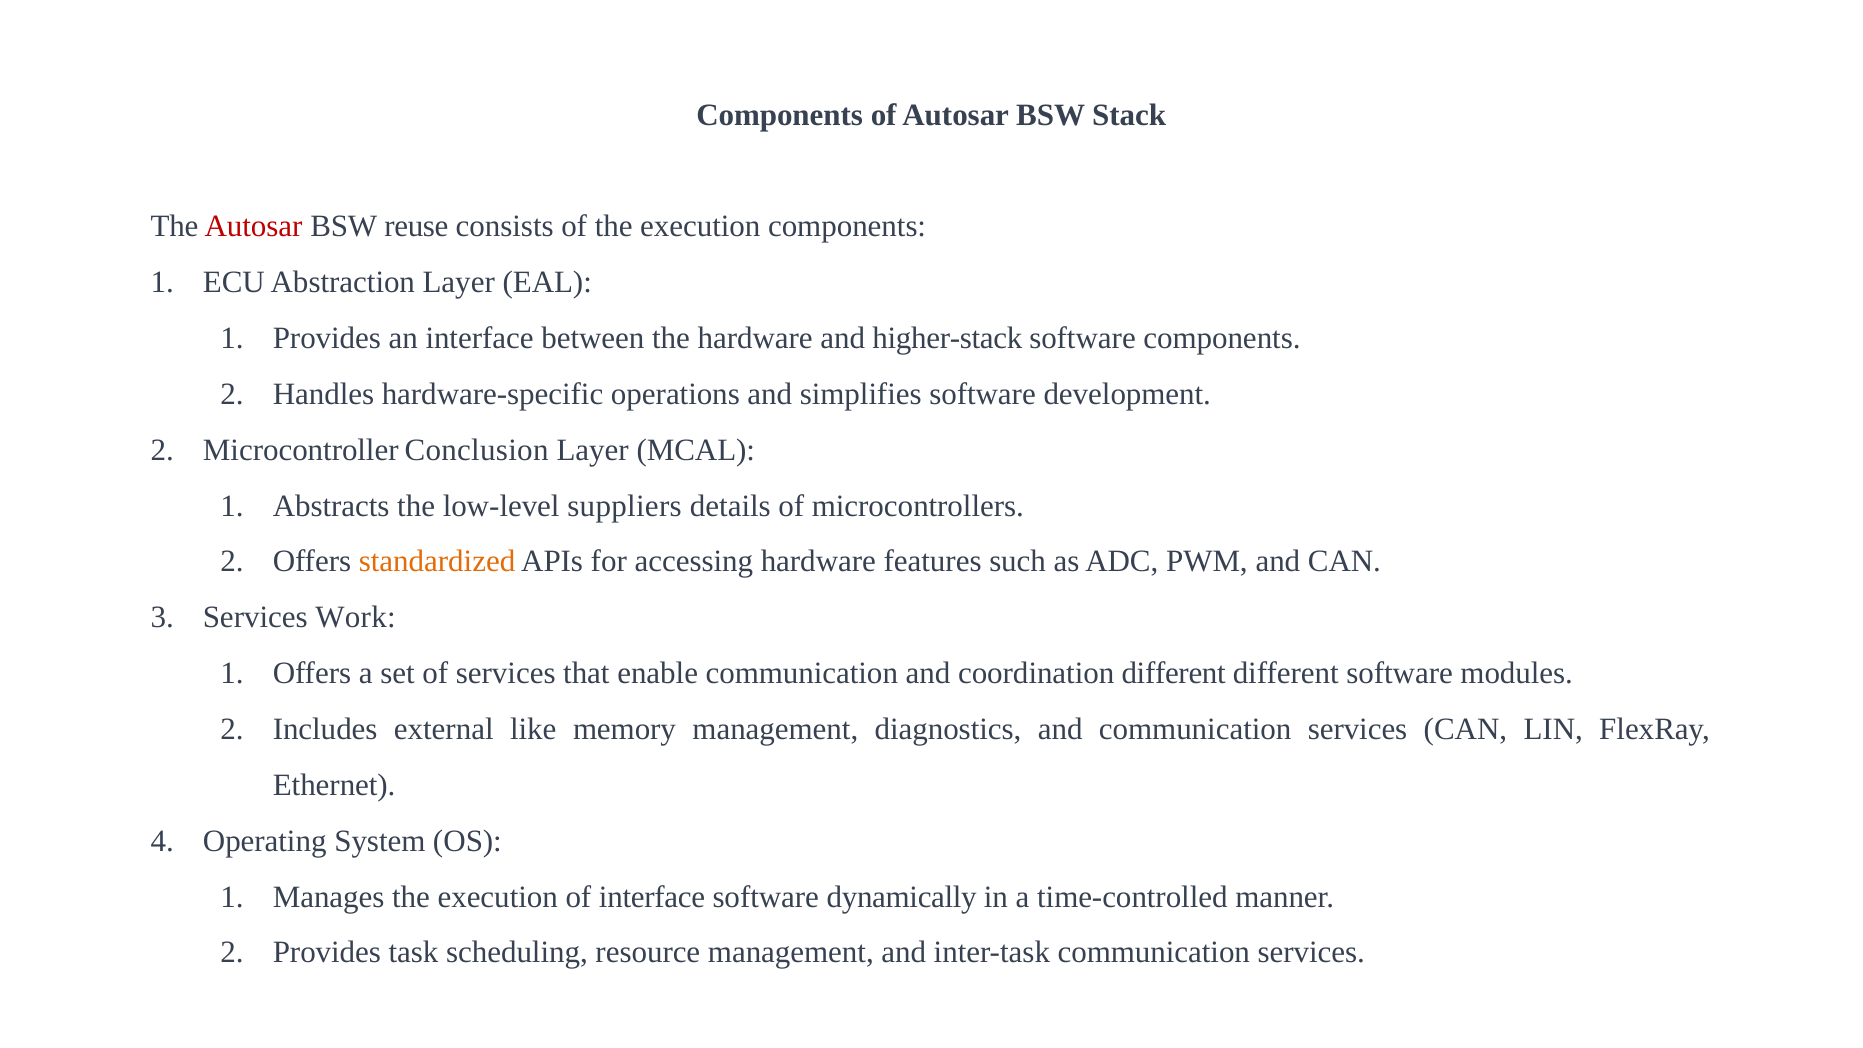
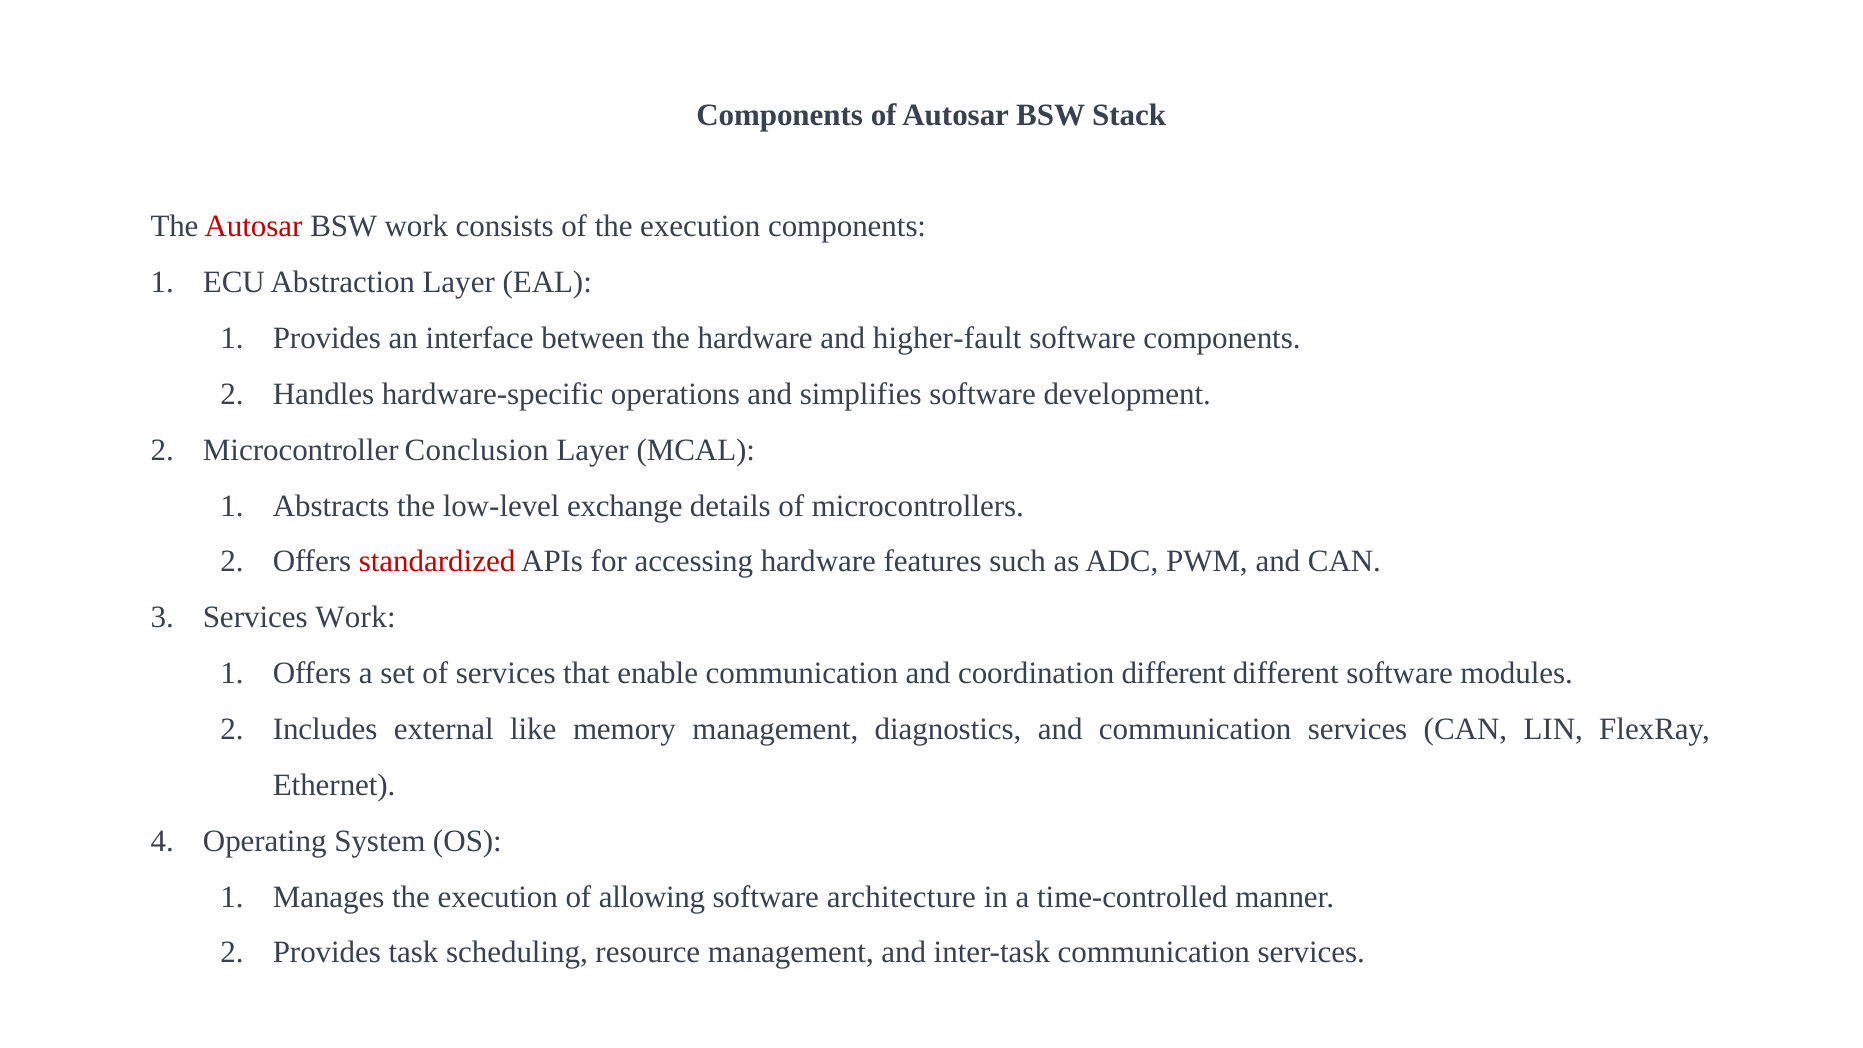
BSW reuse: reuse -> work
higher-stack: higher-stack -> higher-fault
suppliers: suppliers -> exchange
standardized colour: orange -> red
of interface: interface -> allowing
dynamically: dynamically -> architecture
